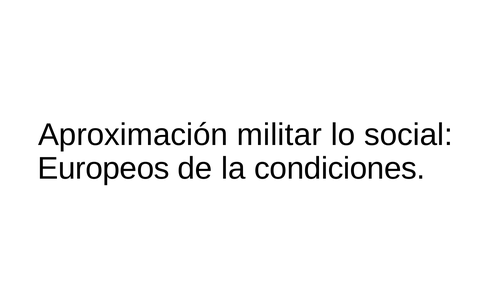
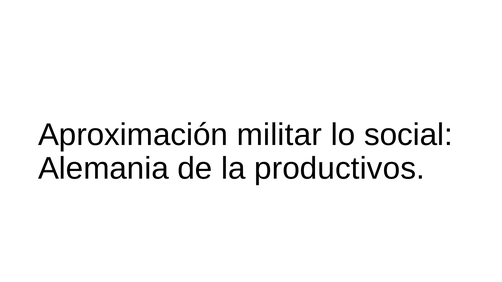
Europeos: Europeos -> Alemania
condiciones: condiciones -> productivos
